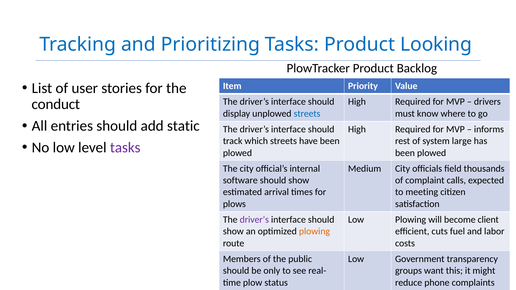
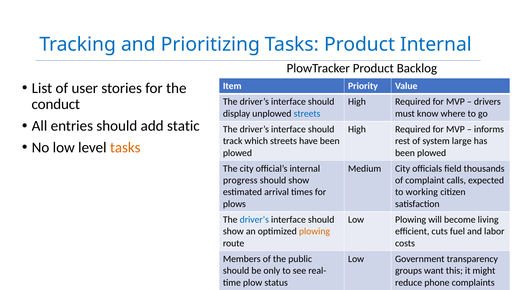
Product Looking: Looking -> Internal
tasks at (125, 148) colour: purple -> orange
software: software -> progress
meeting: meeting -> working
driver’s at (254, 220) colour: purple -> blue
client: client -> living
